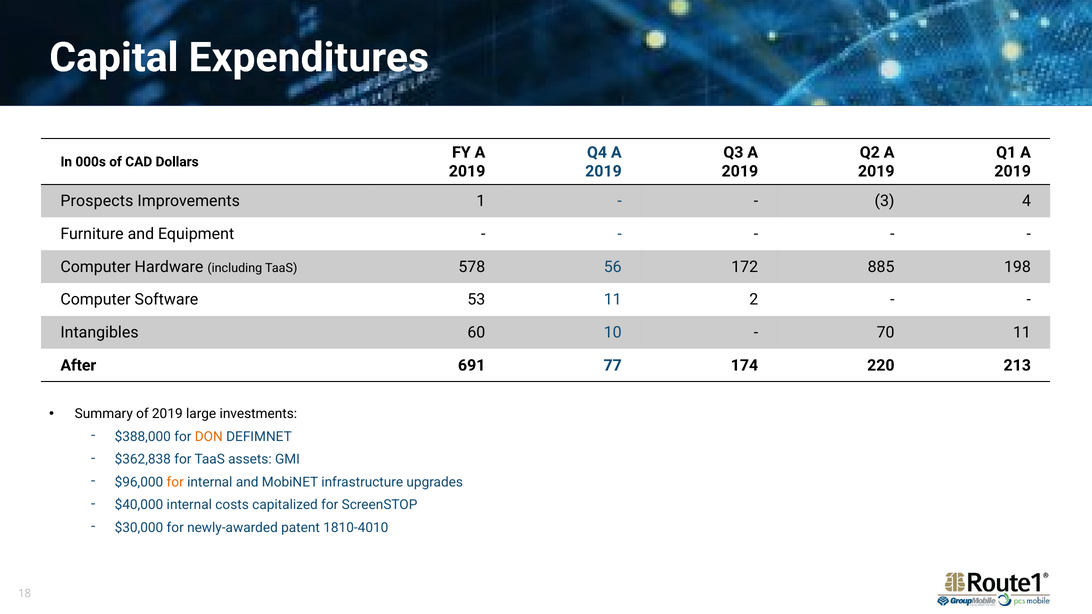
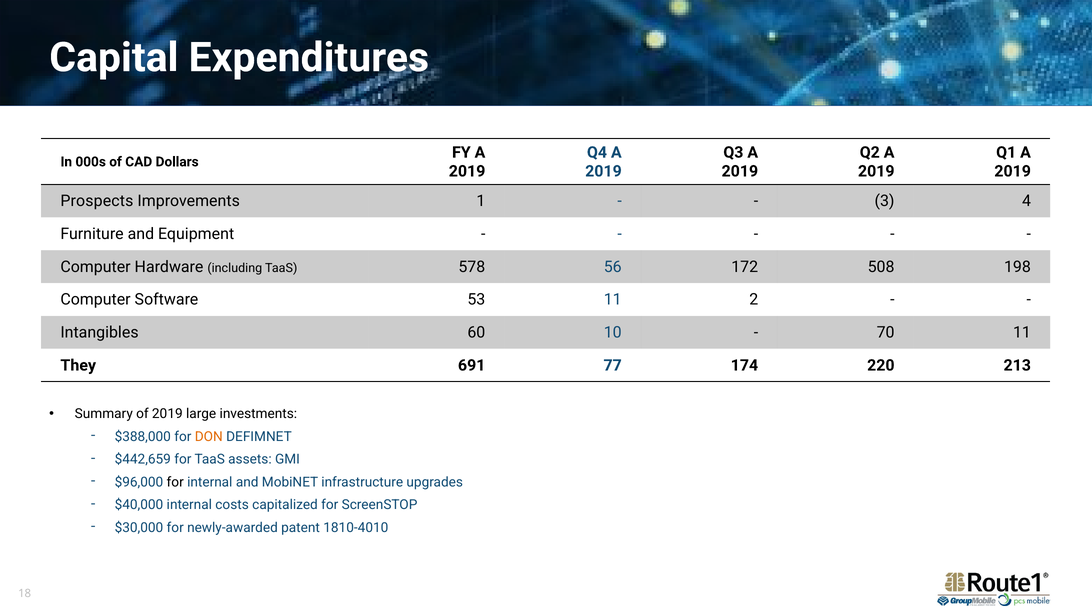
885: 885 -> 508
After: After -> They
$362,838: $362,838 -> $442,659
for at (175, 482) colour: orange -> black
